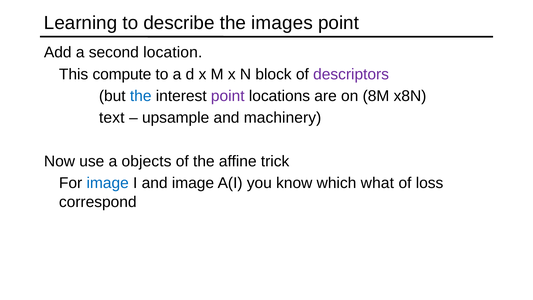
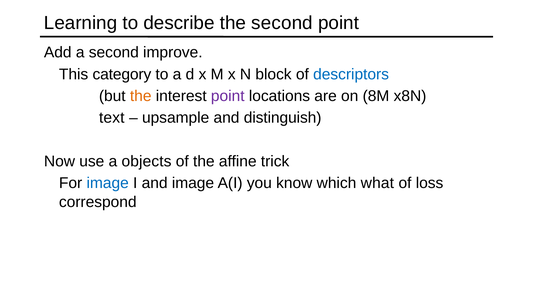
the images: images -> second
location: location -> improve
compute: compute -> category
descriptors colour: purple -> blue
the at (141, 96) colour: blue -> orange
machinery: machinery -> distinguish
